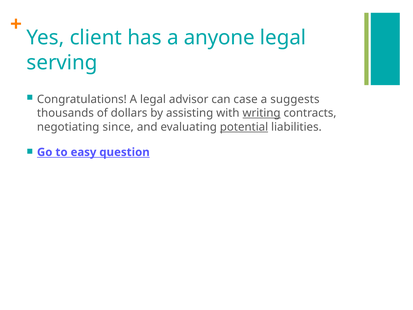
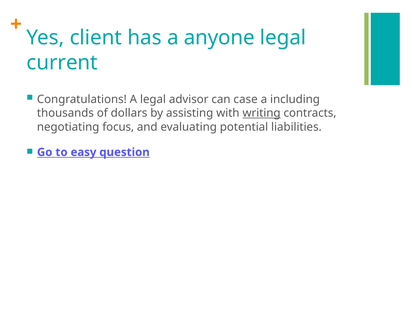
serving: serving -> current
suggests: suggests -> including
since: since -> focus
potential underline: present -> none
